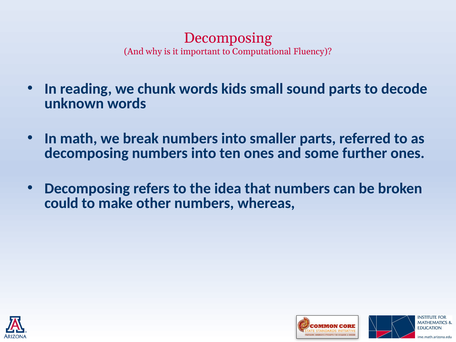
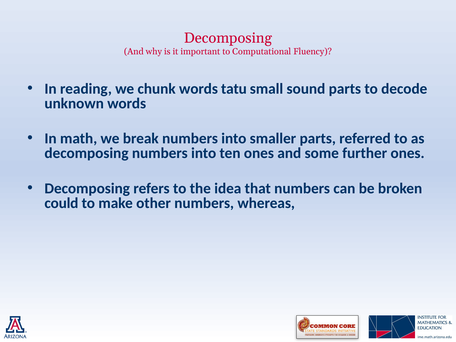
kids: kids -> tatu
